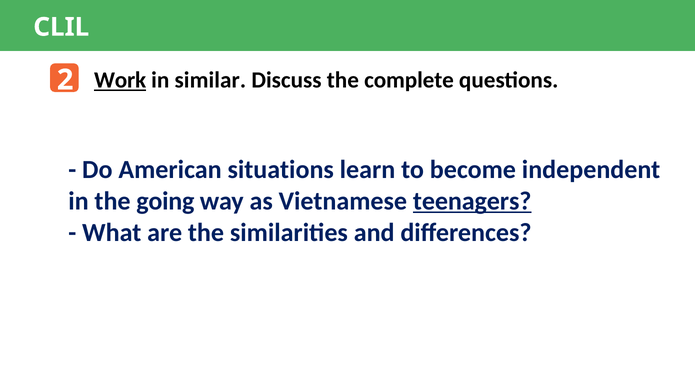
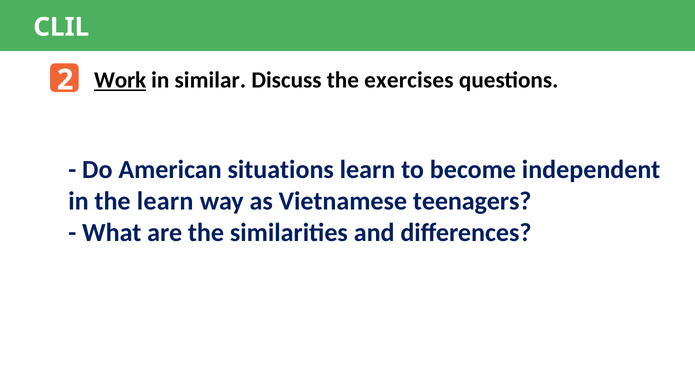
complete: complete -> exercises
the going: going -> learn
teenagers underline: present -> none
